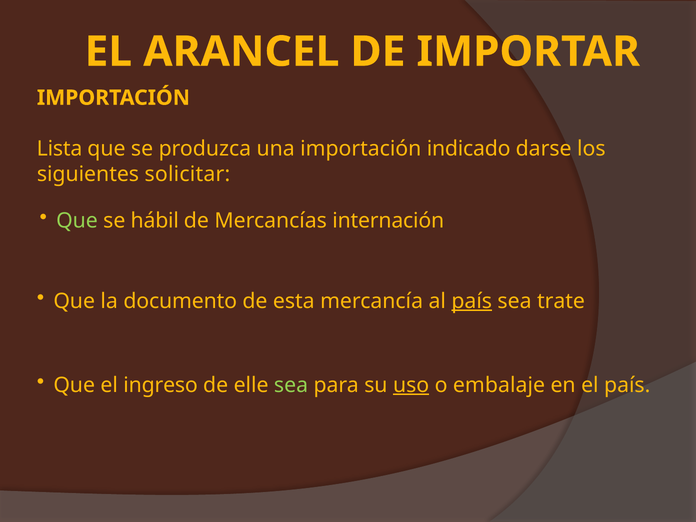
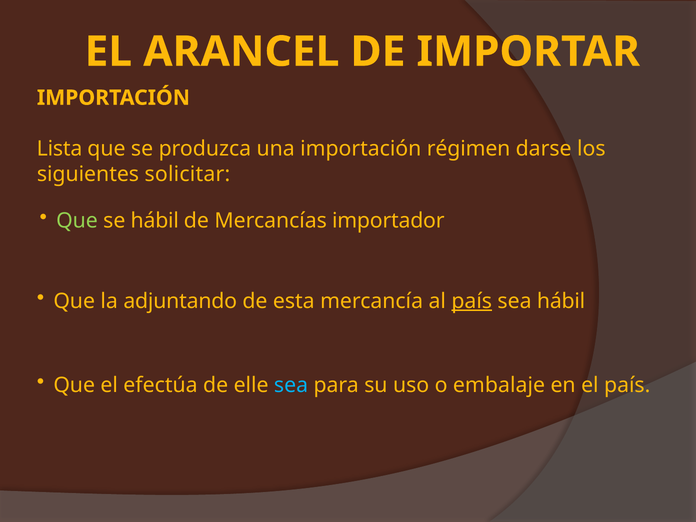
indicado: indicado -> régimen
internación: internación -> importador
documento: documento -> adjuntando
sea trate: trate -> hábil
ingreso: ingreso -> efectúa
sea at (291, 385) colour: light green -> light blue
uso underline: present -> none
